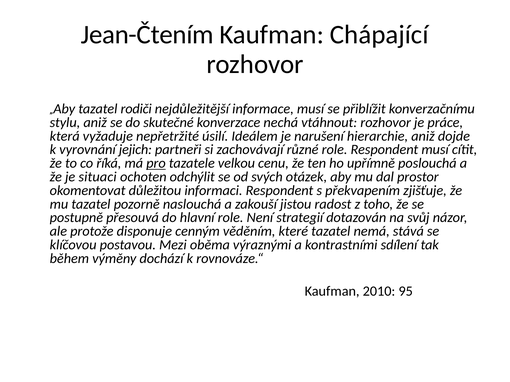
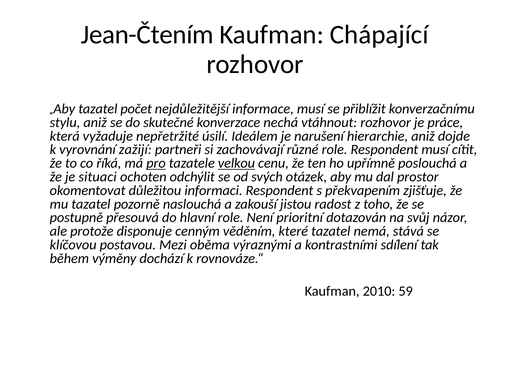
rodiči: rodiči -> počet
jejich: jejich -> zažijí
velkou underline: none -> present
strategií: strategií -> prioritní
95: 95 -> 59
